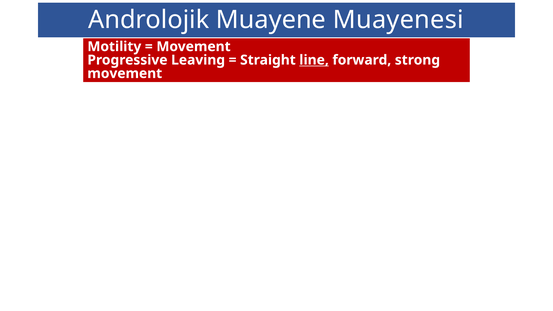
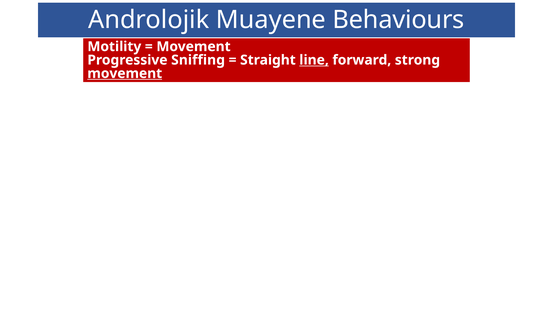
Muayenesi: Muayenesi -> Behaviours
Leaving: Leaving -> Sniffing
movement at (125, 73) underline: none -> present
